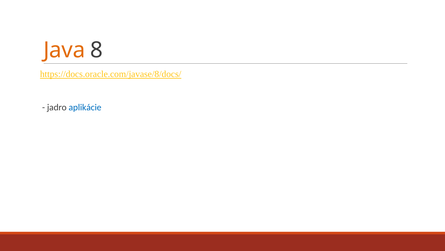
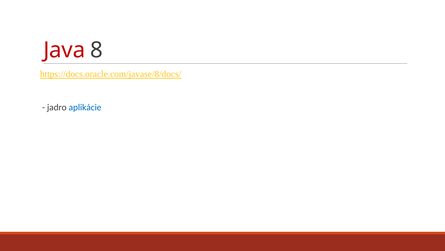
Java colour: orange -> red
